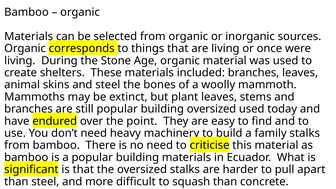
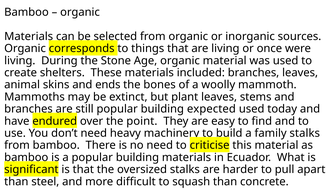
and steel: steel -> ends
building oversized: oversized -> expected
